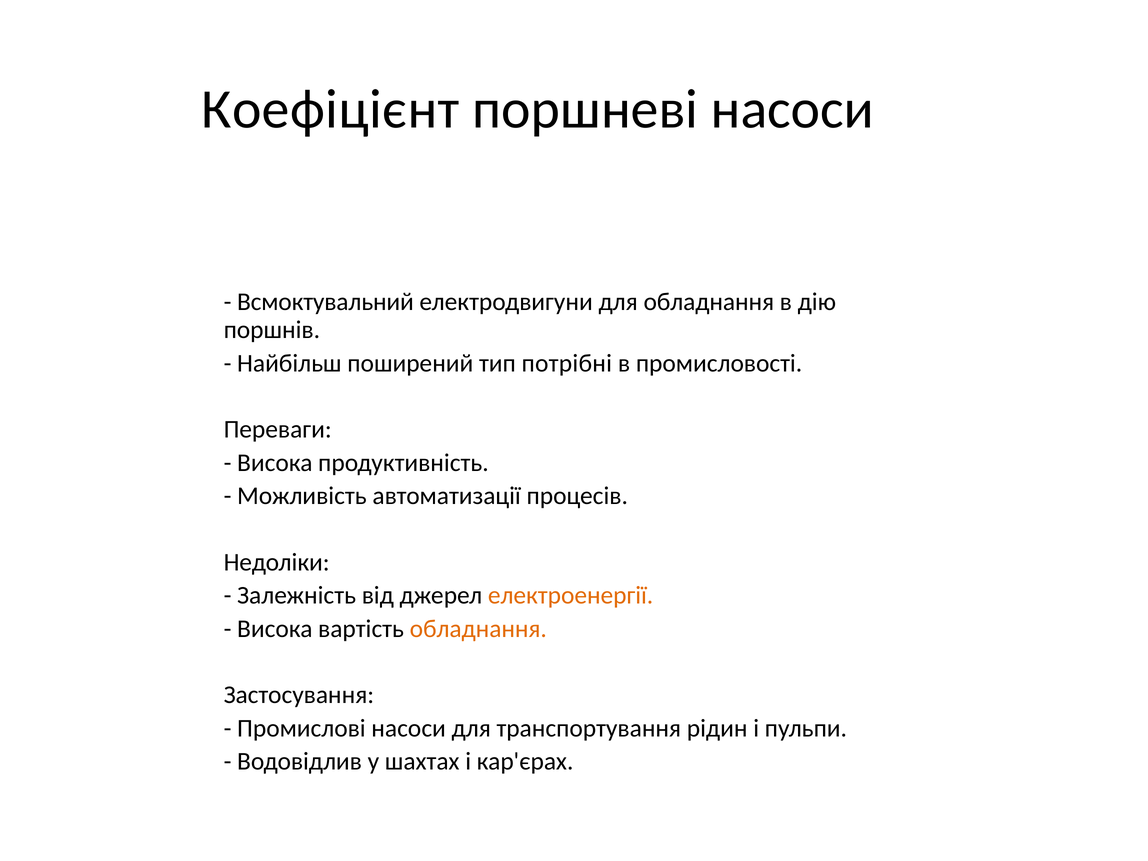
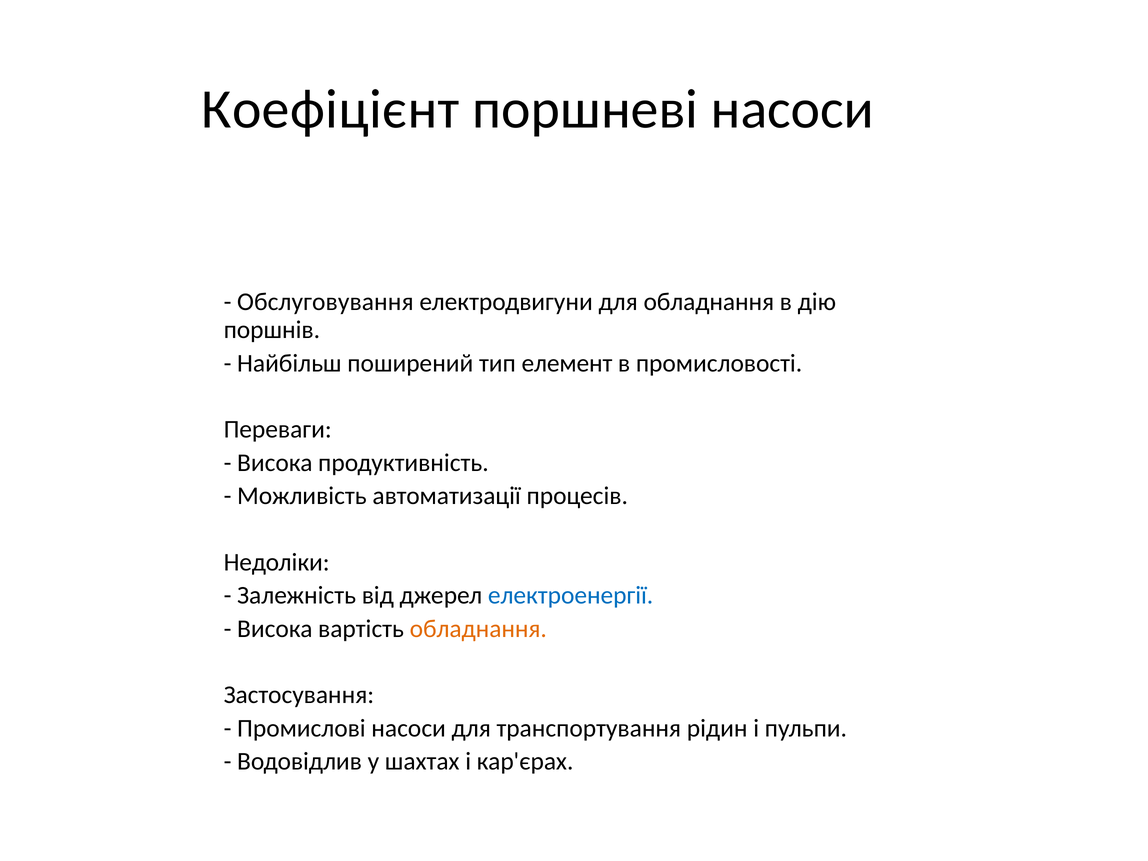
Всмоктувальний: Всмоктувальний -> Обслуговування
потрібні: потрібні -> елемент
електроенергії colour: orange -> blue
